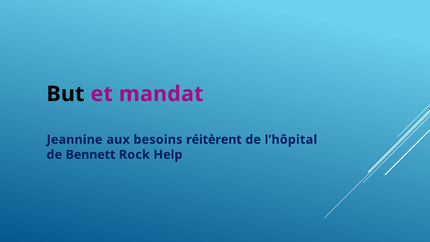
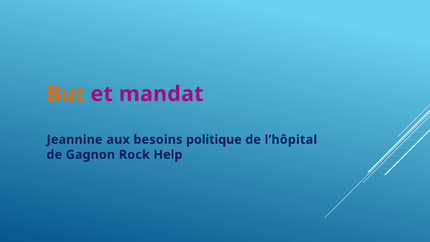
But colour: black -> orange
réitèrent: réitèrent -> politique
Bennett: Bennett -> Gagnon
